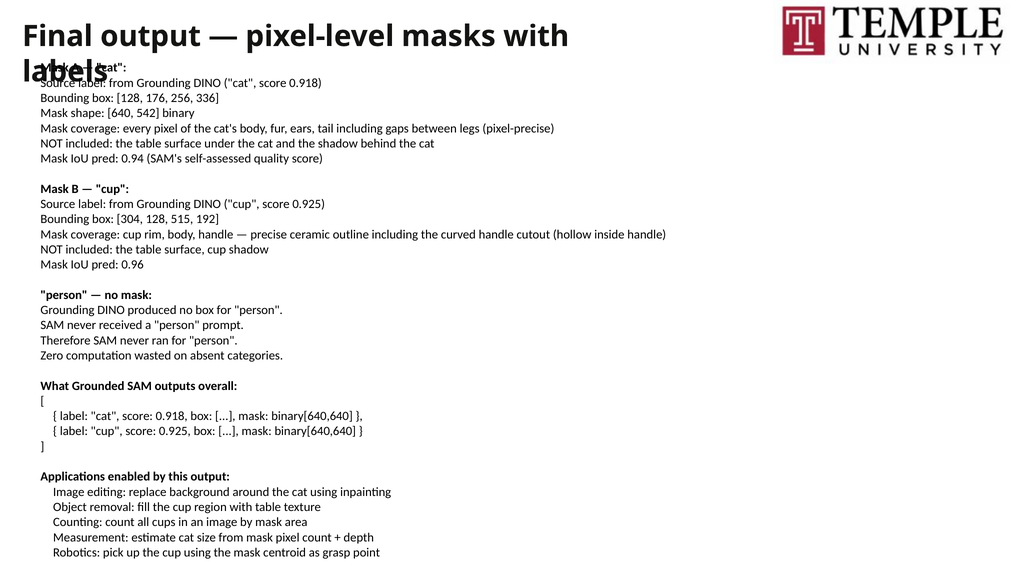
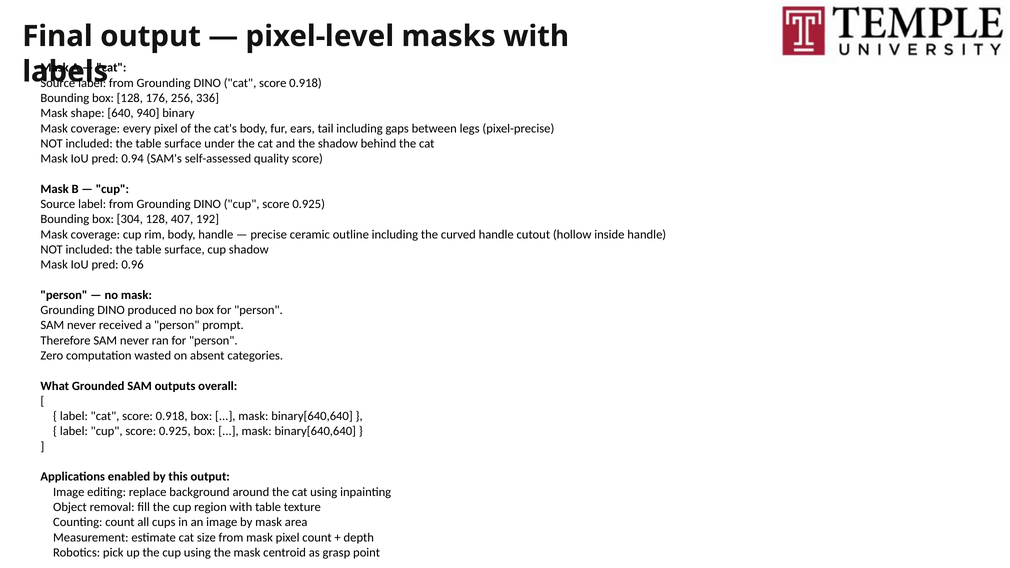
542: 542 -> 940
515: 515 -> 407
